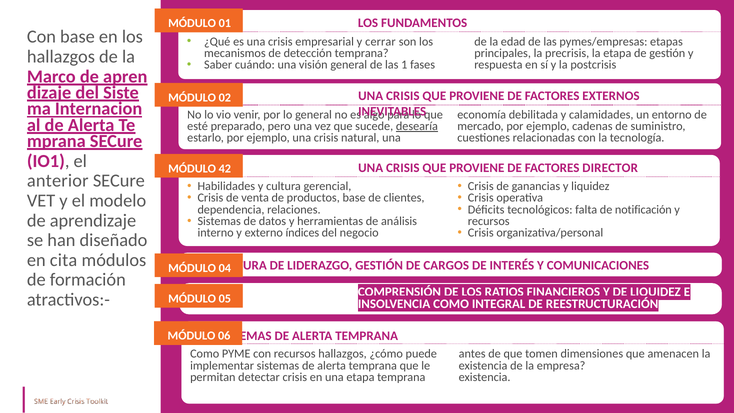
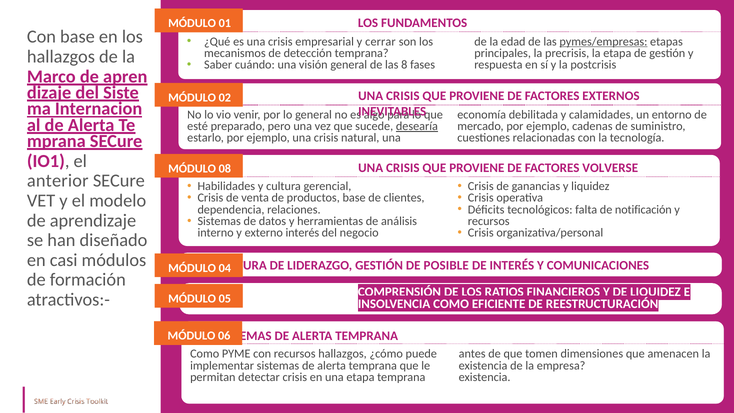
pymes/empresas underline: none -> present
1: 1 -> 8
DIRECTOR: DIRECTOR -> VOLVERSE
42: 42 -> 08
externo índices: índices -> interés
cita: cita -> casi
CARGOS: CARGOS -> POSIBLE
INTEGRAL: INTEGRAL -> EFICIENTE
